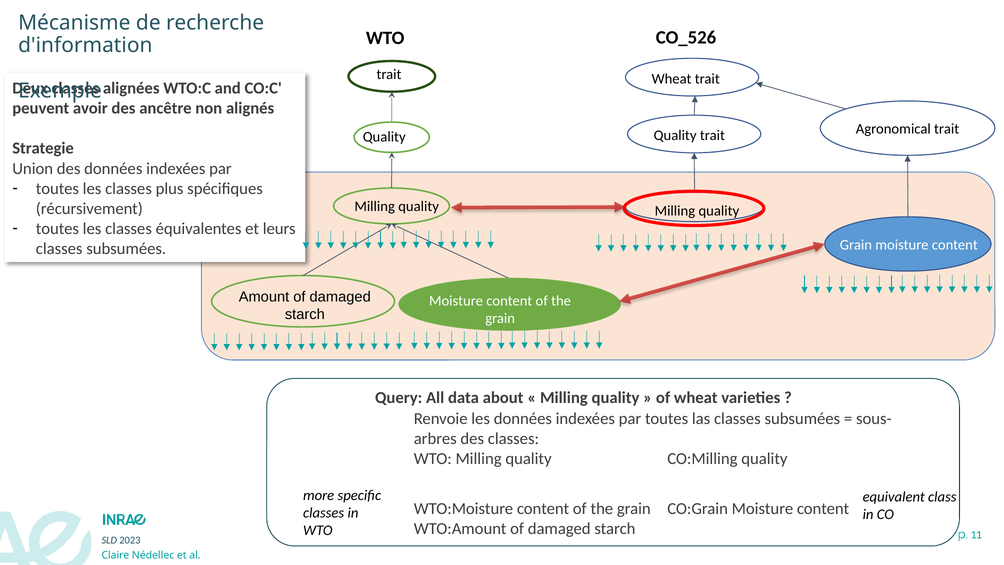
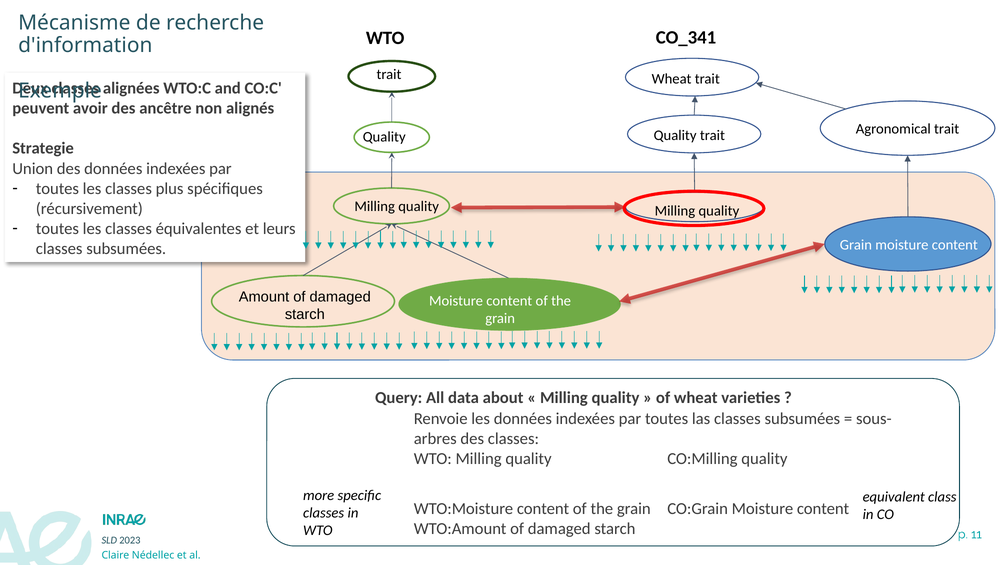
CO_526: CO_526 -> CO_341
